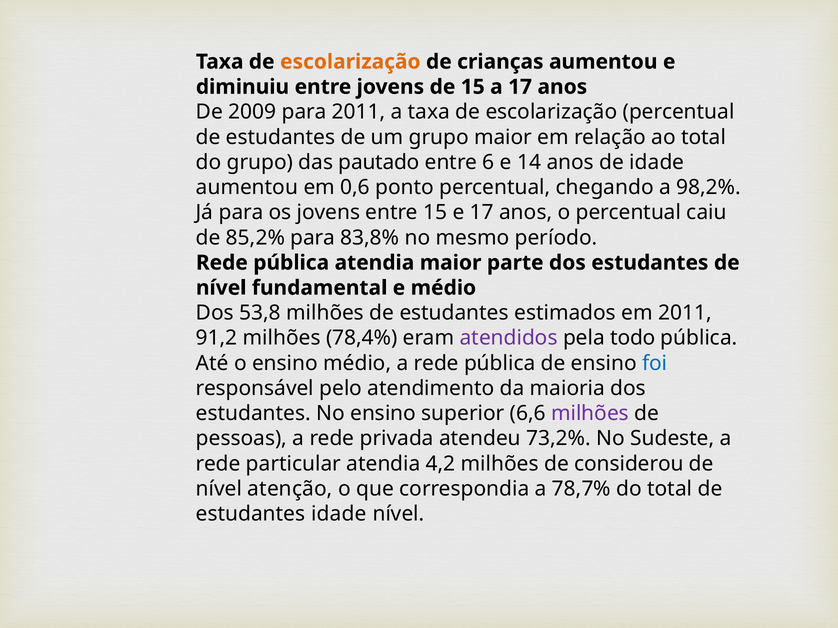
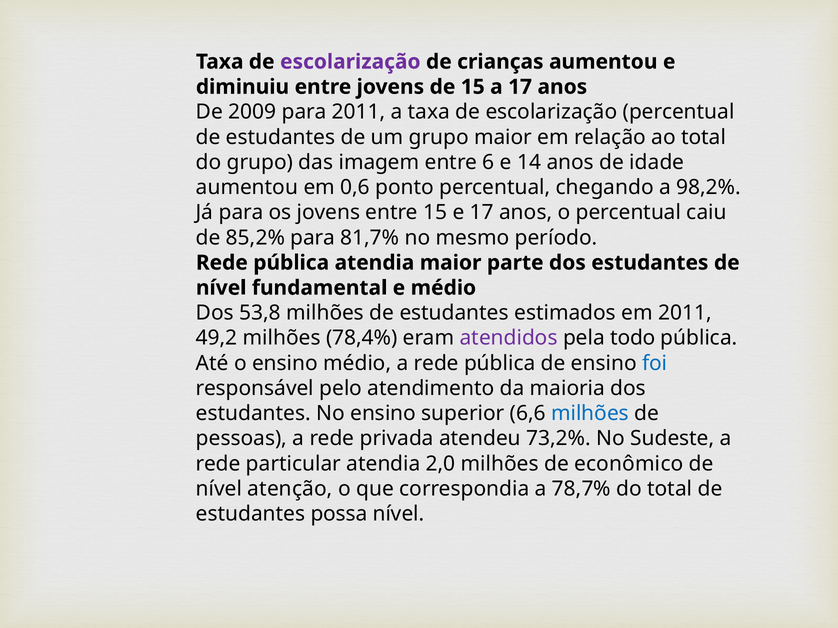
escolarização at (350, 62) colour: orange -> purple
pautado: pautado -> imagem
83,8%: 83,8% -> 81,7%
91,2: 91,2 -> 49,2
milhões at (590, 414) colour: purple -> blue
4,2: 4,2 -> 2,0
considerou: considerou -> econômico
estudantes idade: idade -> possa
